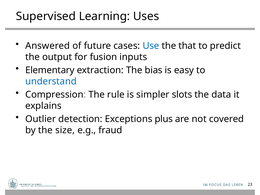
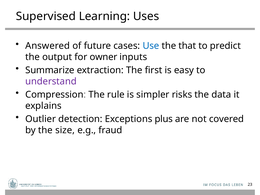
fusion: fusion -> owner
Elementary: Elementary -> Summarize
bias: bias -> first
understand colour: blue -> purple
slots: slots -> risks
